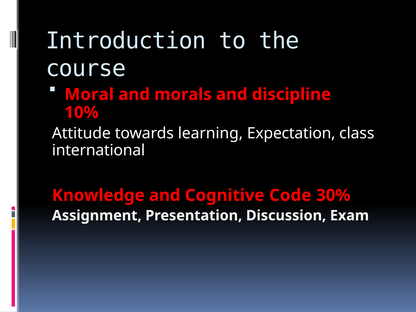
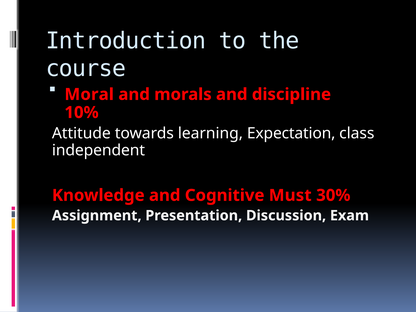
international: international -> independent
Code: Code -> Must
